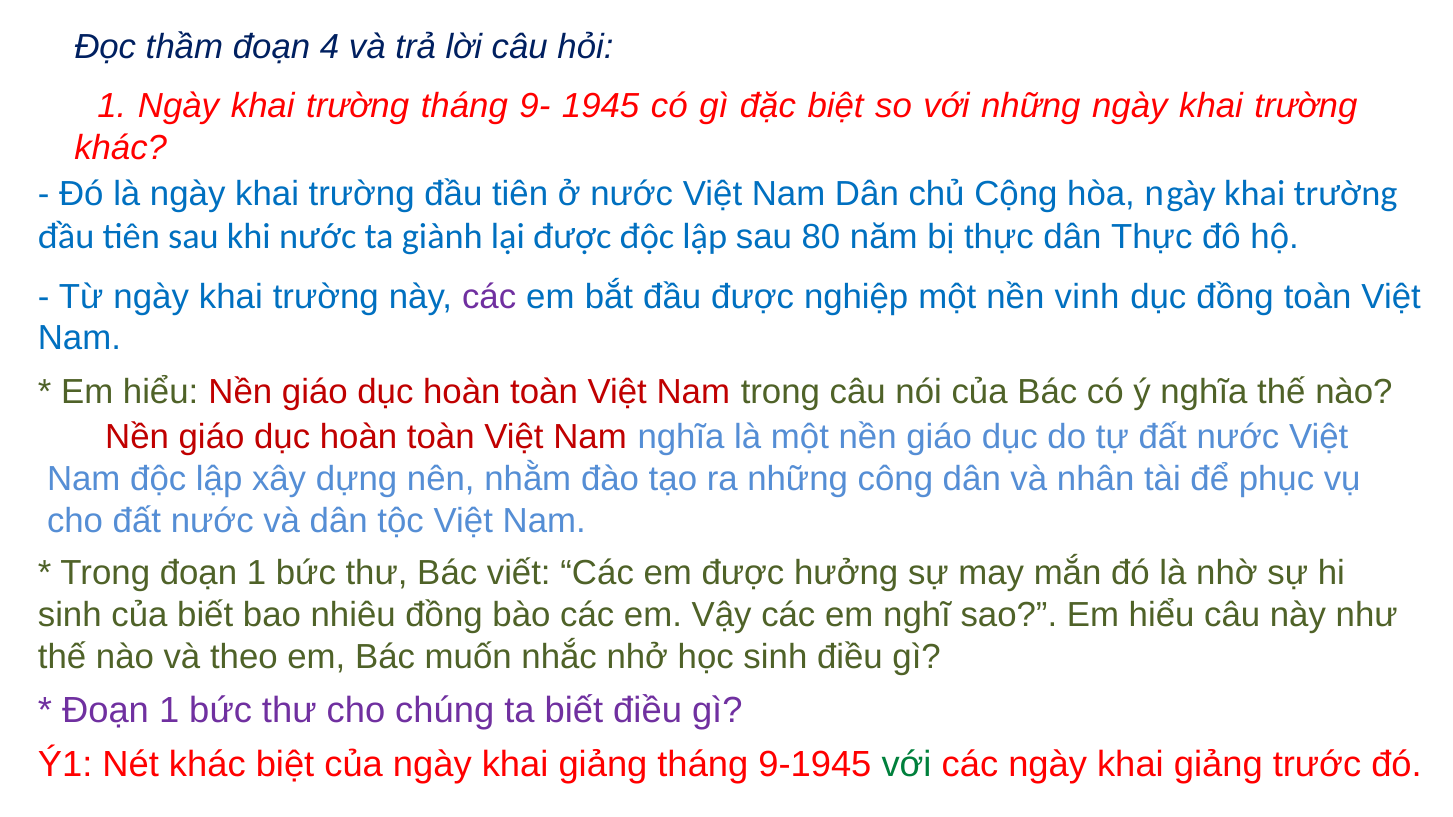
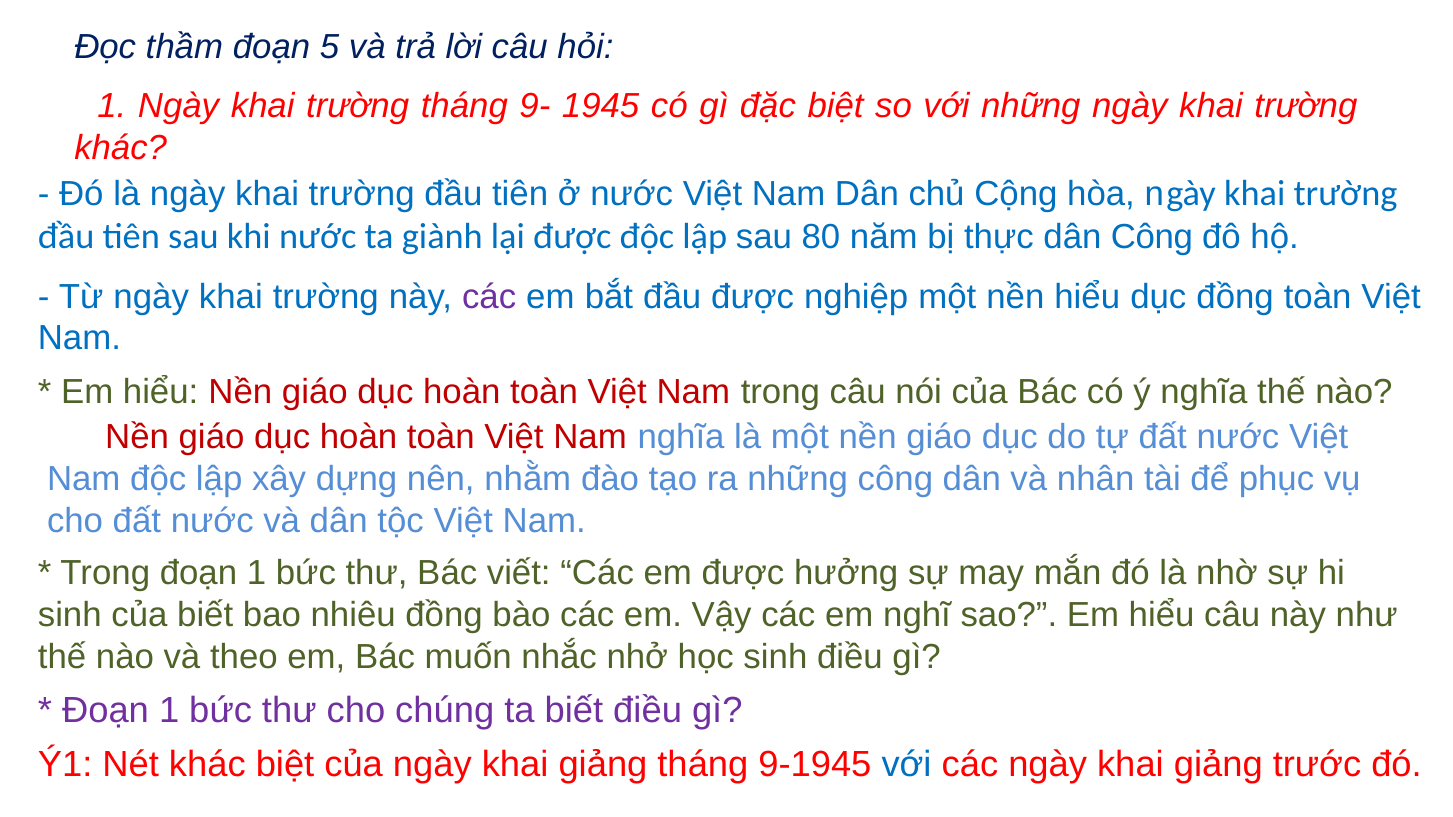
4: 4 -> 5
dân Thực: Thực -> Công
nền vinh: vinh -> hiểu
với at (907, 765) colour: green -> blue
